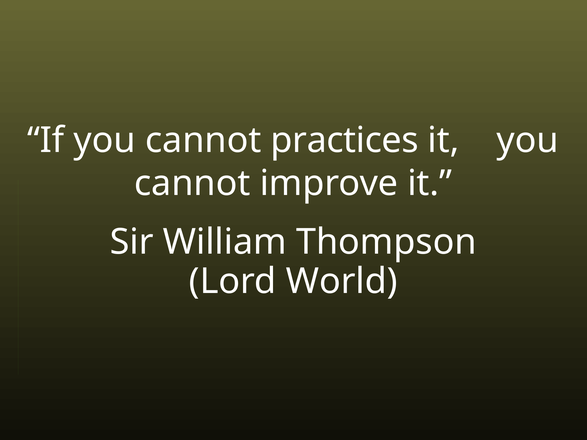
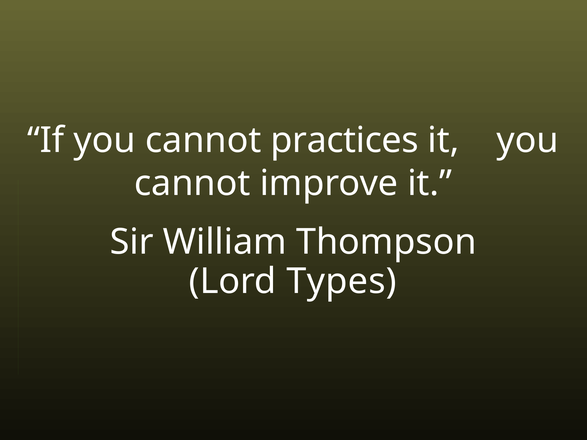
World: World -> Types
